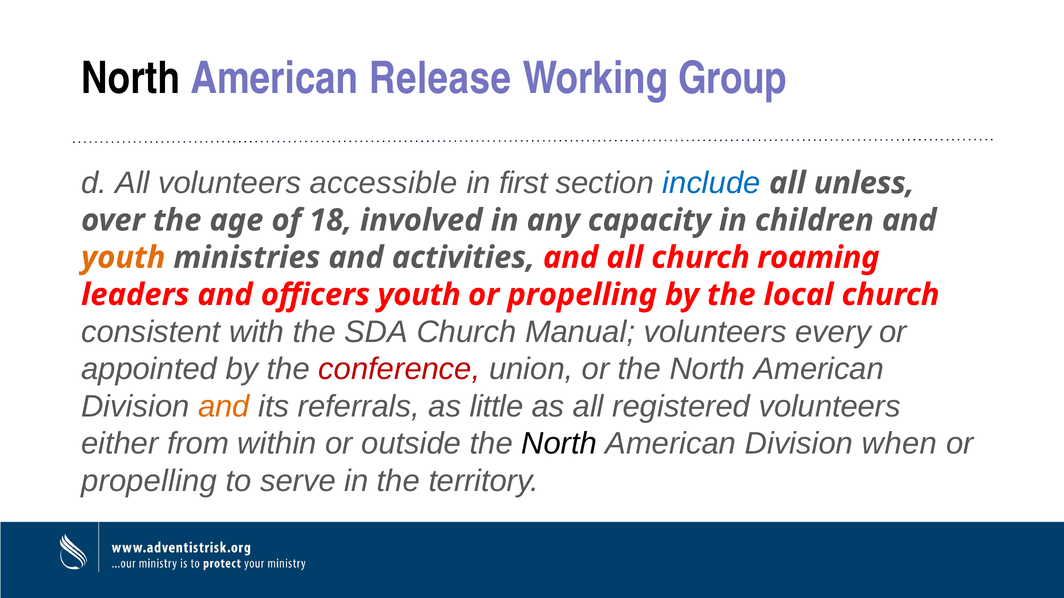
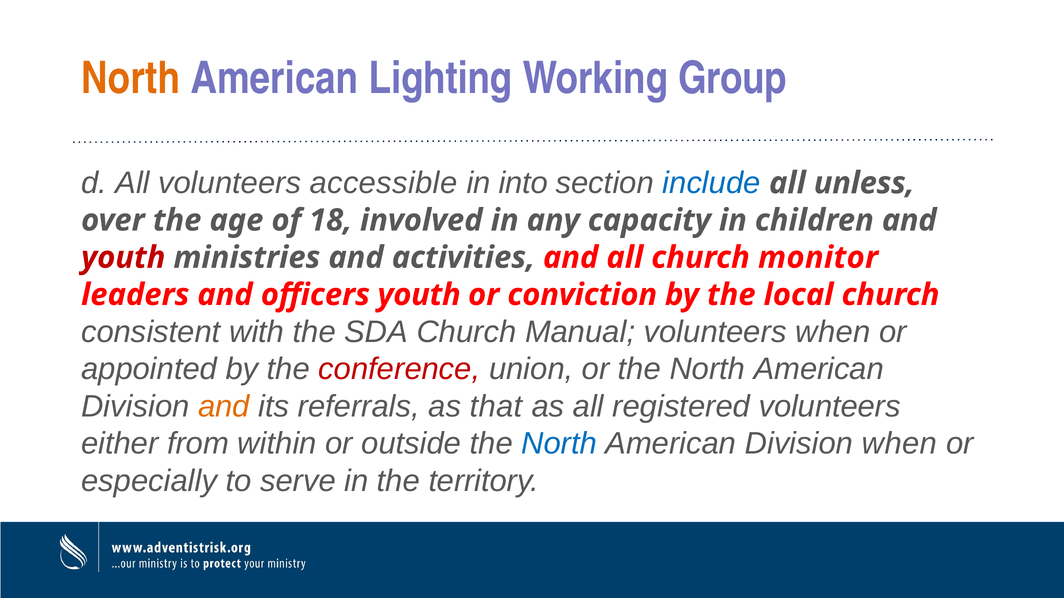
North at (131, 79) colour: black -> orange
Release: Release -> Lighting
first: first -> into
youth at (123, 258) colour: orange -> red
roaming: roaming -> monitor
propelling at (582, 295): propelling -> conviction
volunteers every: every -> when
little: little -> that
North at (559, 444) colour: black -> blue
propelling at (149, 481): propelling -> especially
